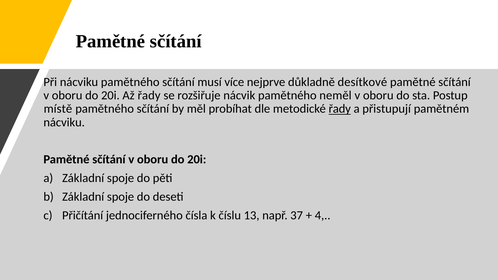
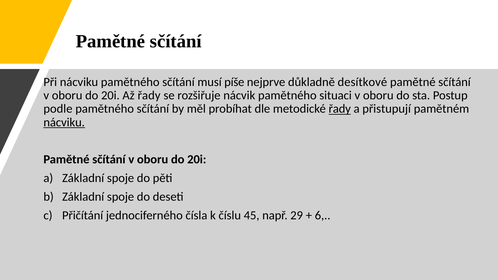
více: více -> píše
neměl: neměl -> situaci
místě: místě -> podle
nácviku at (64, 122) underline: none -> present
13: 13 -> 45
37: 37 -> 29
4: 4 -> 6
